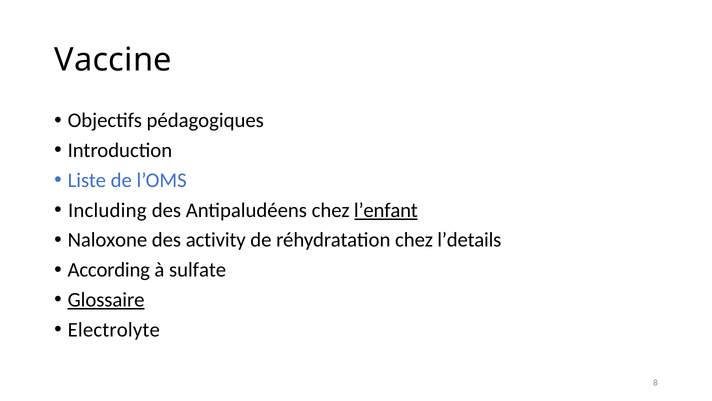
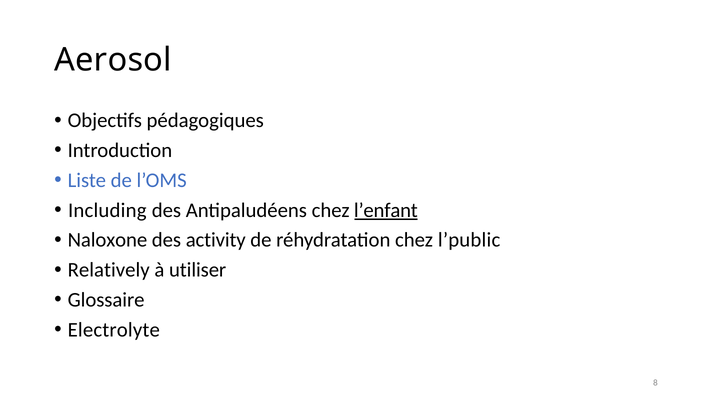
Vaccine: Vaccine -> Aerosol
l’details: l’details -> l’public
According: According -> Relatively
sulfate: sulfate -> utiliser
Glossaire underline: present -> none
